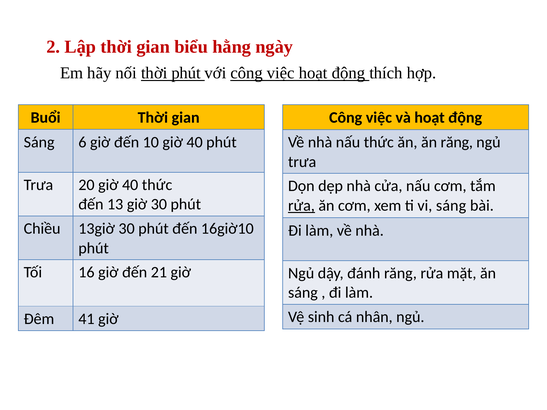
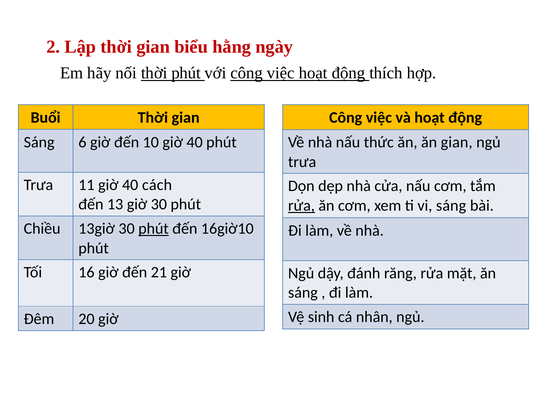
ăn răng: răng -> gian
20: 20 -> 11
40 thức: thức -> cách
phút at (153, 229) underline: none -> present
41: 41 -> 20
